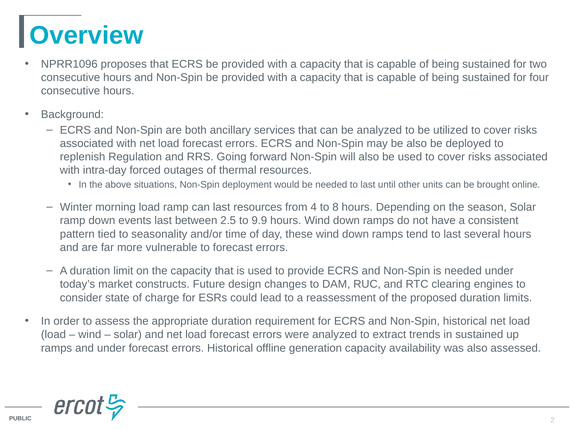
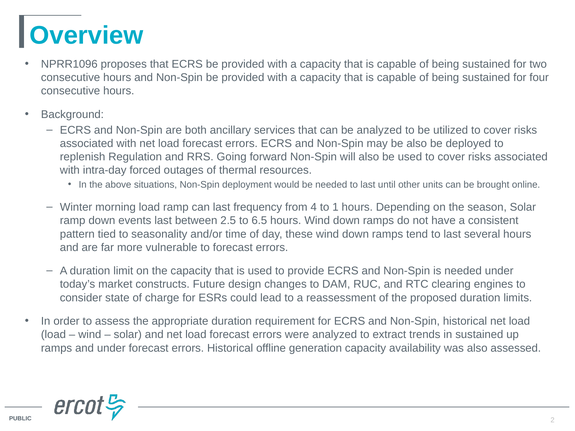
last resources: resources -> frequency
8: 8 -> 1
9.9: 9.9 -> 6.5
